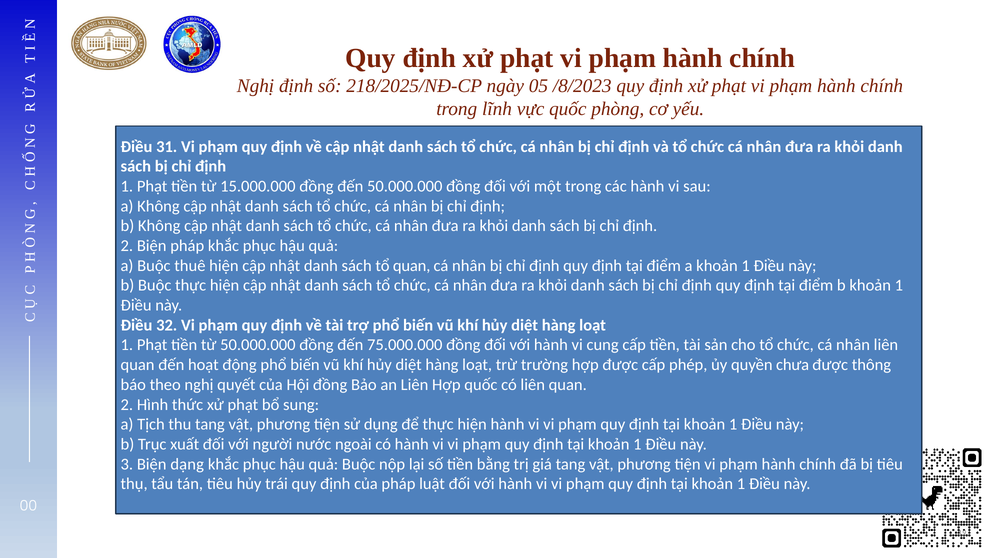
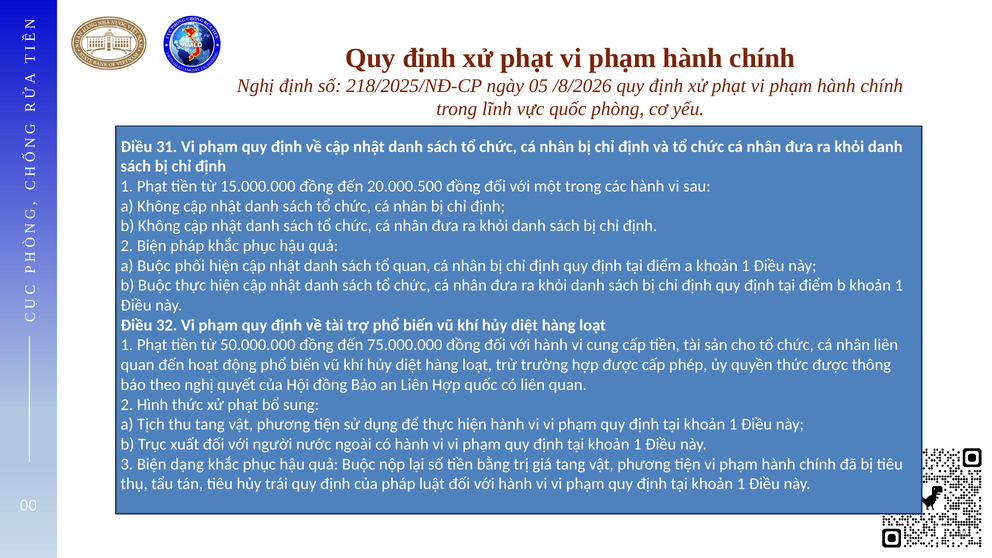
/8/2023: /8/2023 -> /8/2026
đến 50.000.000: 50.000.000 -> 20.000.500
thuê: thuê -> phối
quyền chưa: chưa -> thức
